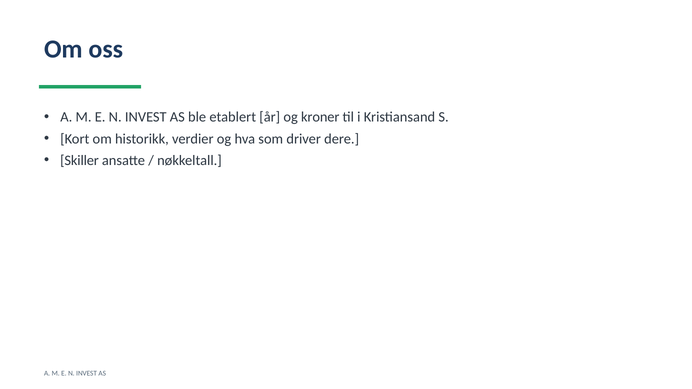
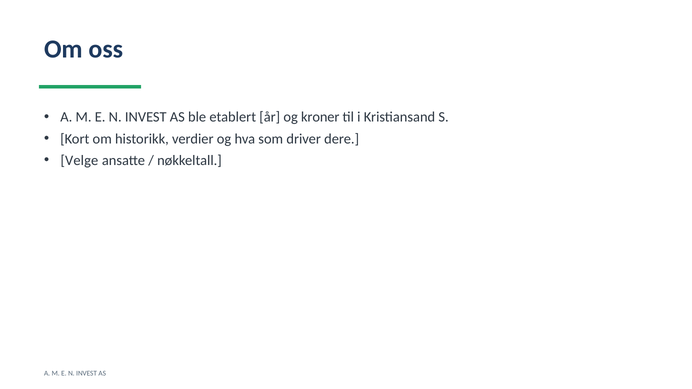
Skiller: Skiller -> Velge
